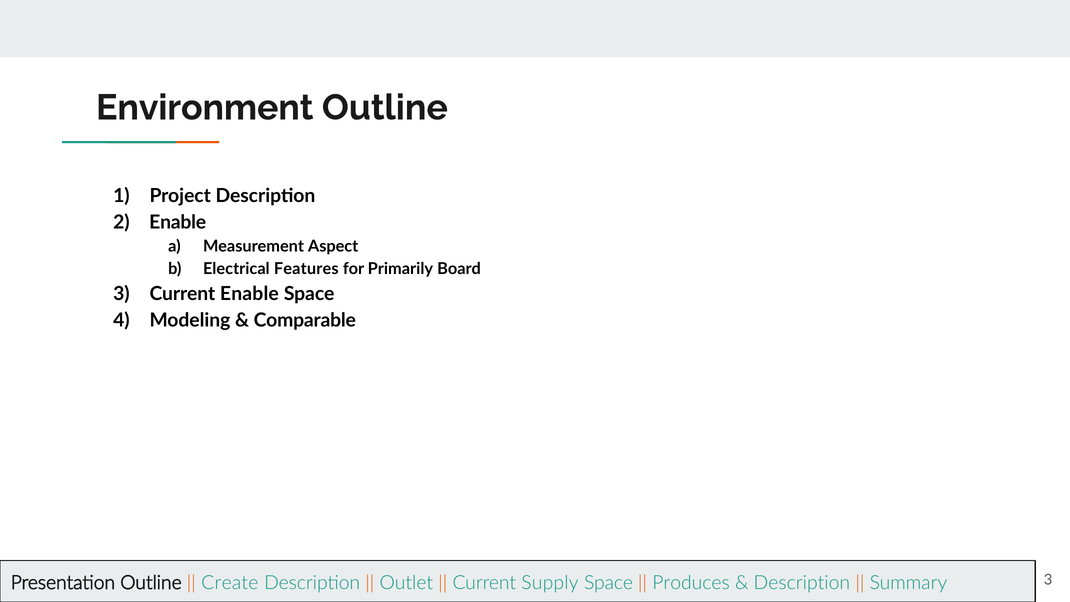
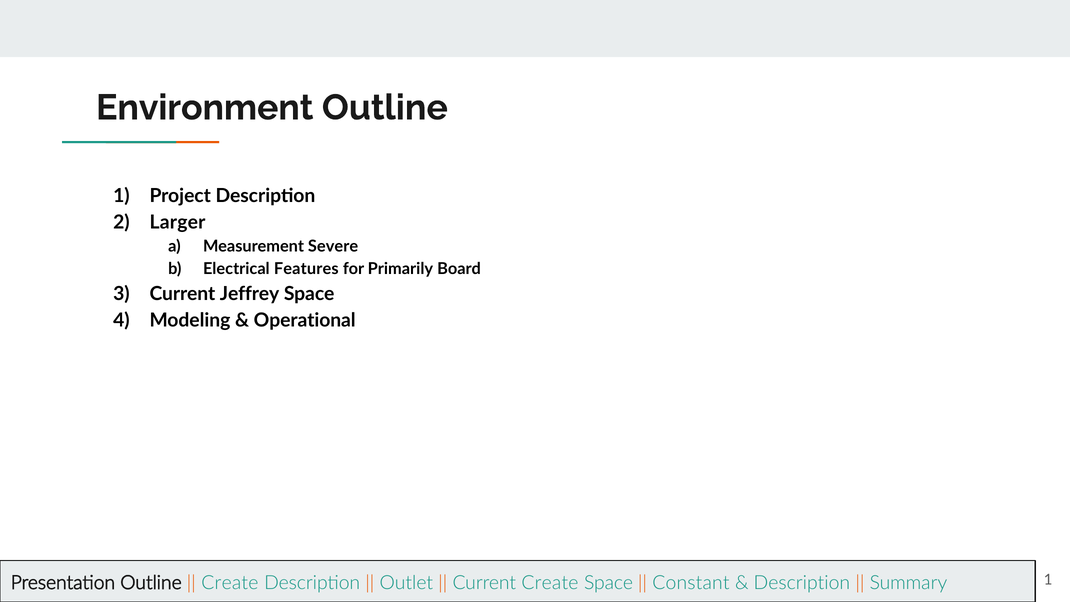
2 Enable: Enable -> Larger
Aspect: Aspect -> Severe
Current Enable: Enable -> Jeffrey
Comparable: Comparable -> Operational
Current Supply: Supply -> Create
Produces: Produces -> Constant
Summary 3: 3 -> 1
